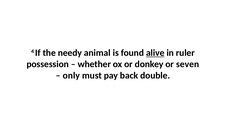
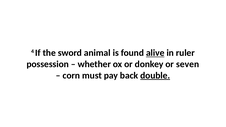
needy: needy -> sword
only: only -> corn
double underline: none -> present
